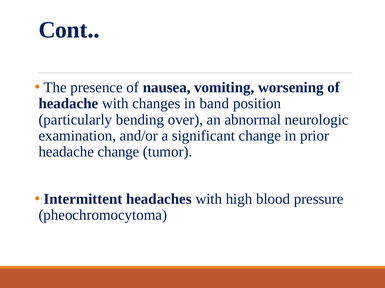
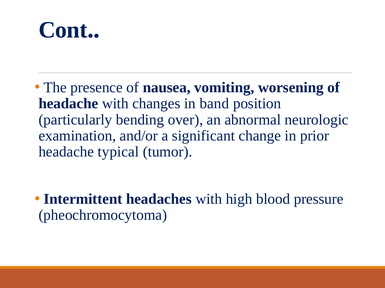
headache change: change -> typical
